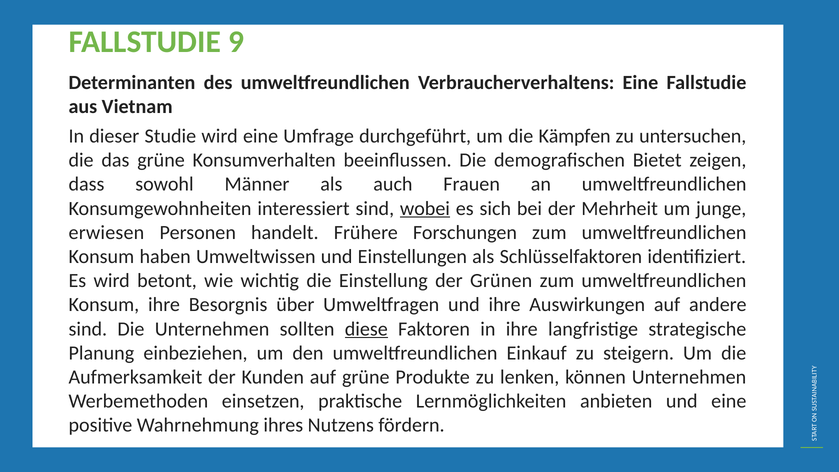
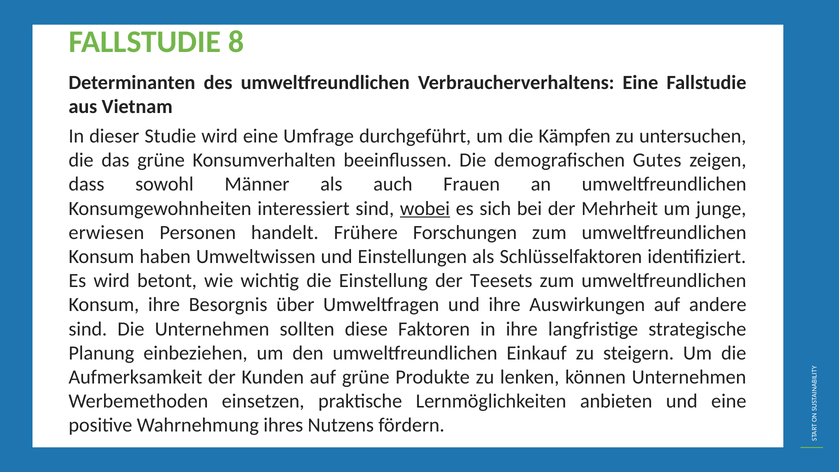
9: 9 -> 8
Bietet: Bietet -> Gutes
Grünen: Grünen -> Teesets
diese underline: present -> none
